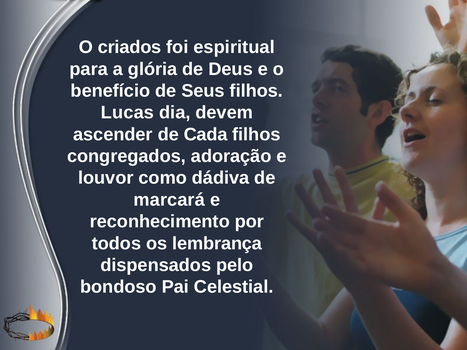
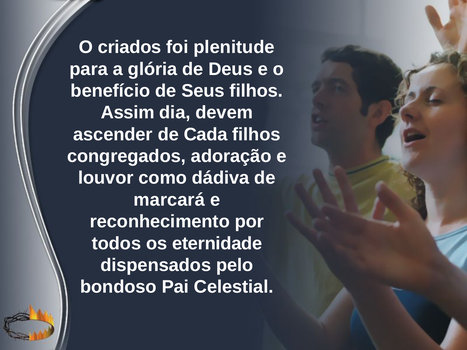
espiritual: espiritual -> plenitude
Lucas: Lucas -> Assim
lembrança: lembrança -> eternidade
